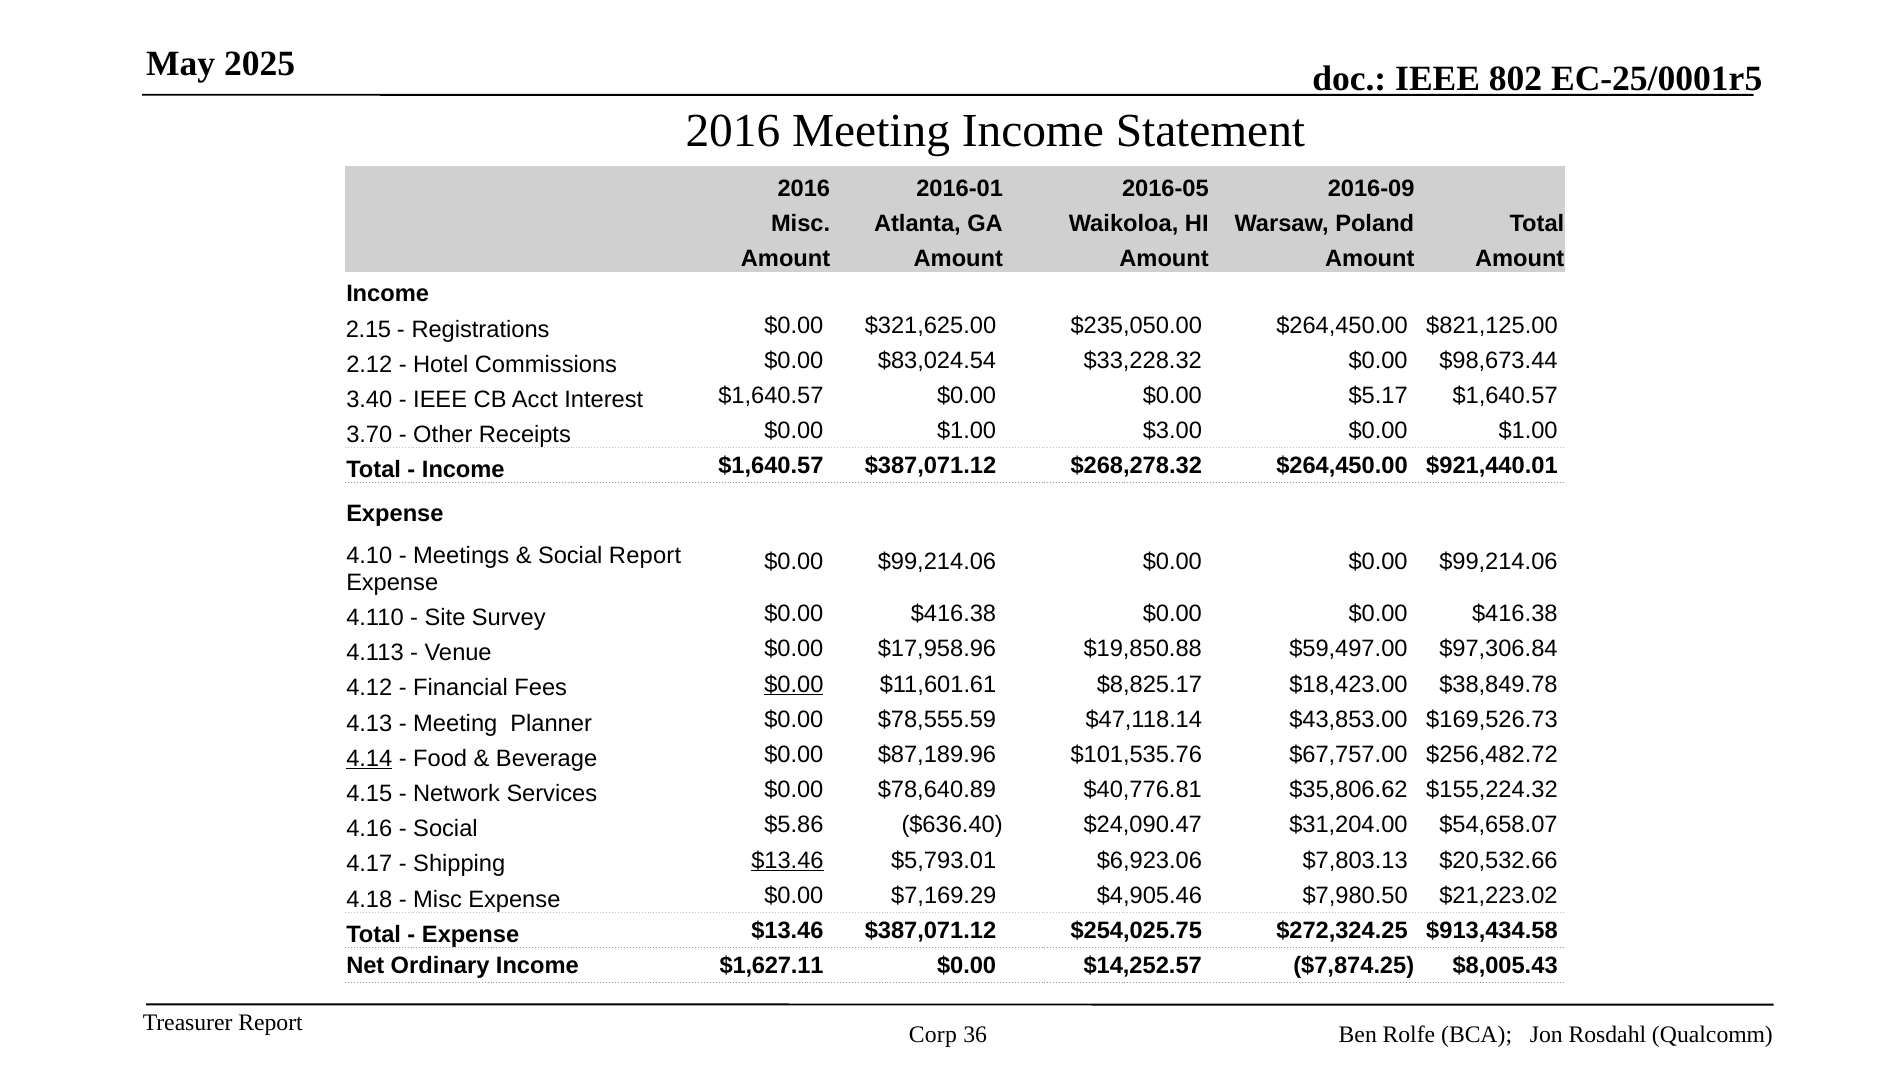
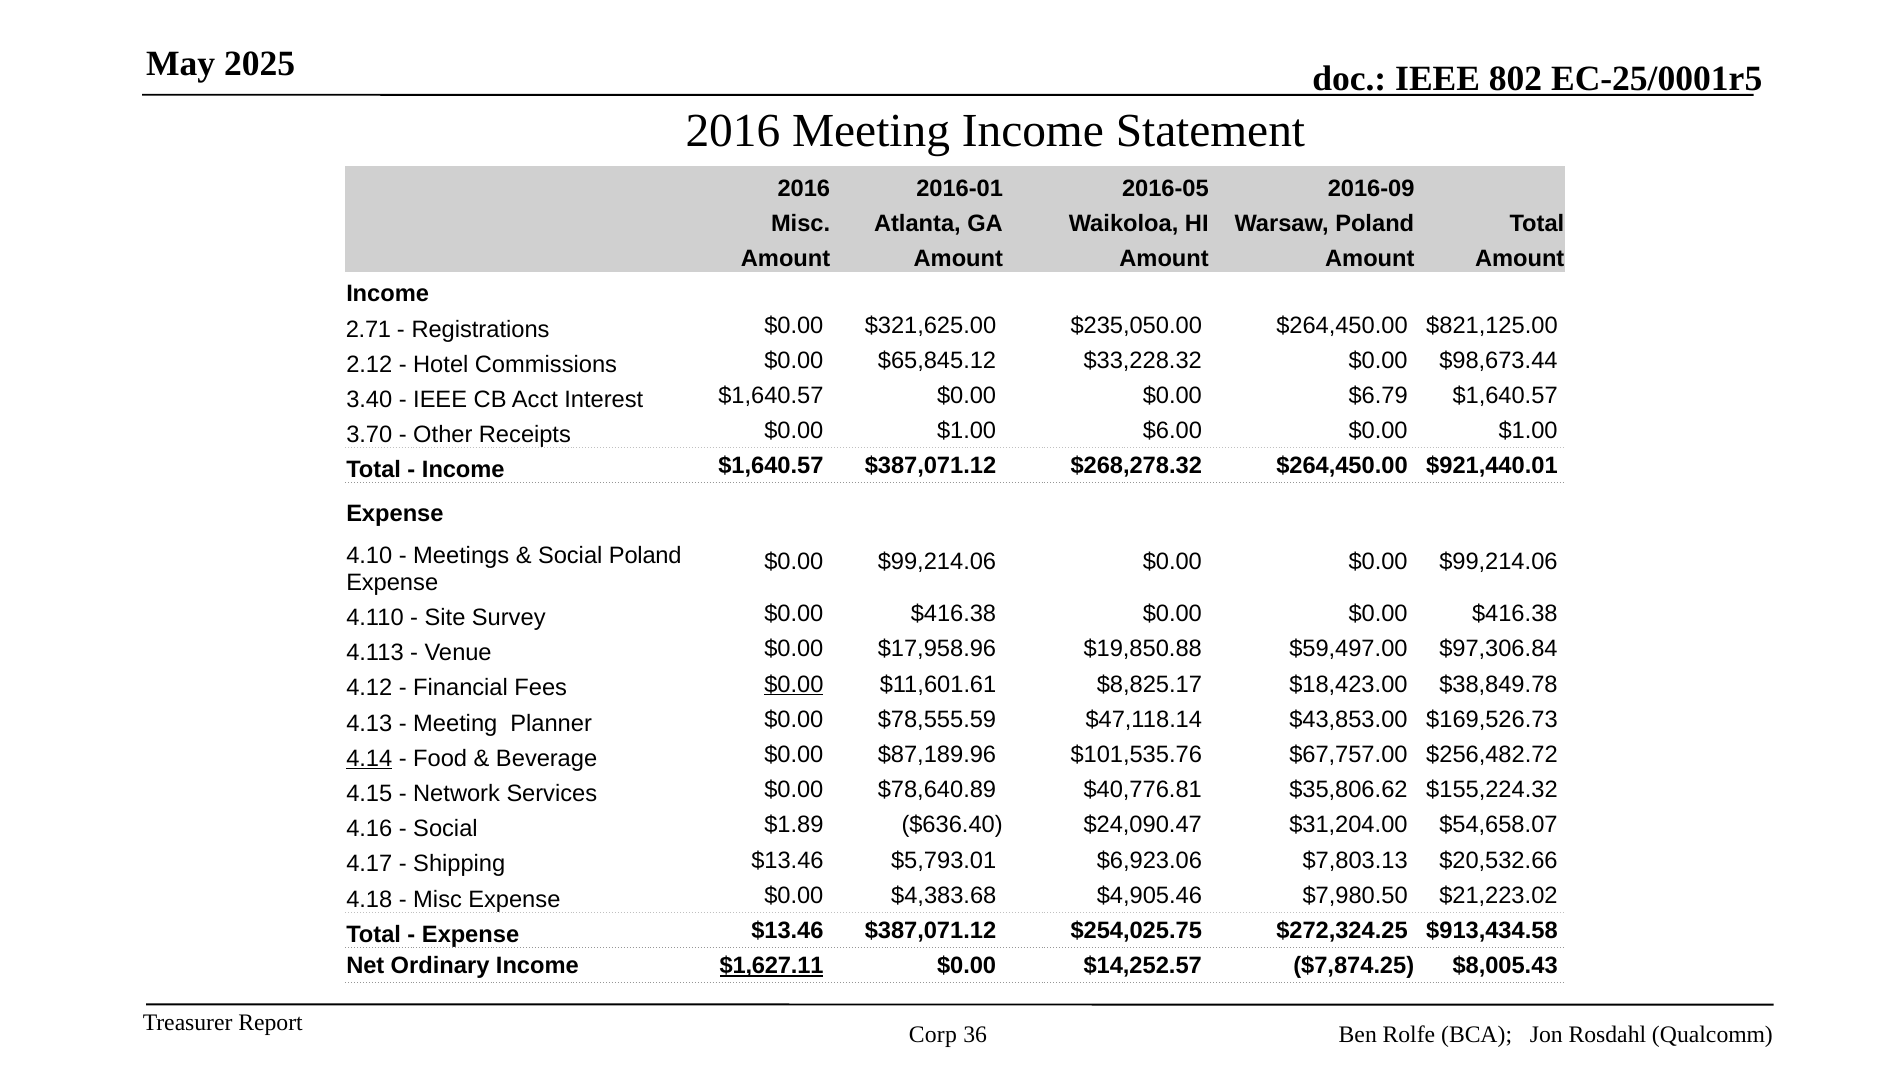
2.15: 2.15 -> 2.71
$83,024.54: $83,024.54 -> $65,845.12
$5.17: $5.17 -> $6.79
$3.00: $3.00 -> $6.00
Social Report: Report -> Poland
$5.86: $5.86 -> $1.89
$13.46 at (787, 861) underline: present -> none
$7,169.29: $7,169.29 -> $4,383.68
$1,627.11 underline: none -> present
